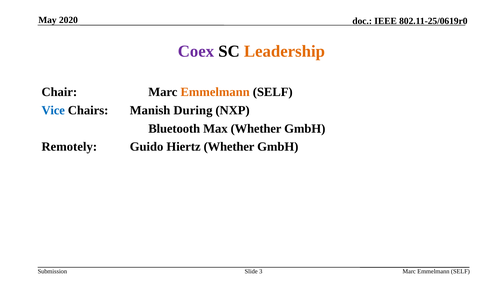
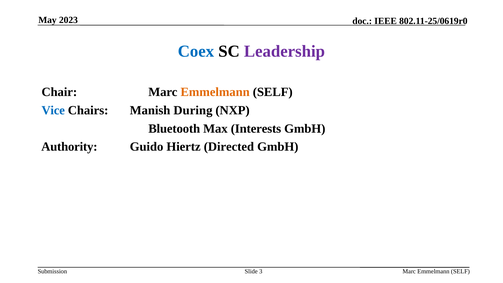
2020: 2020 -> 2023
Coex colour: purple -> blue
Leadership colour: orange -> purple
Max Whether: Whether -> Interests
Remotely: Remotely -> Authority
Hiertz Whether: Whether -> Directed
